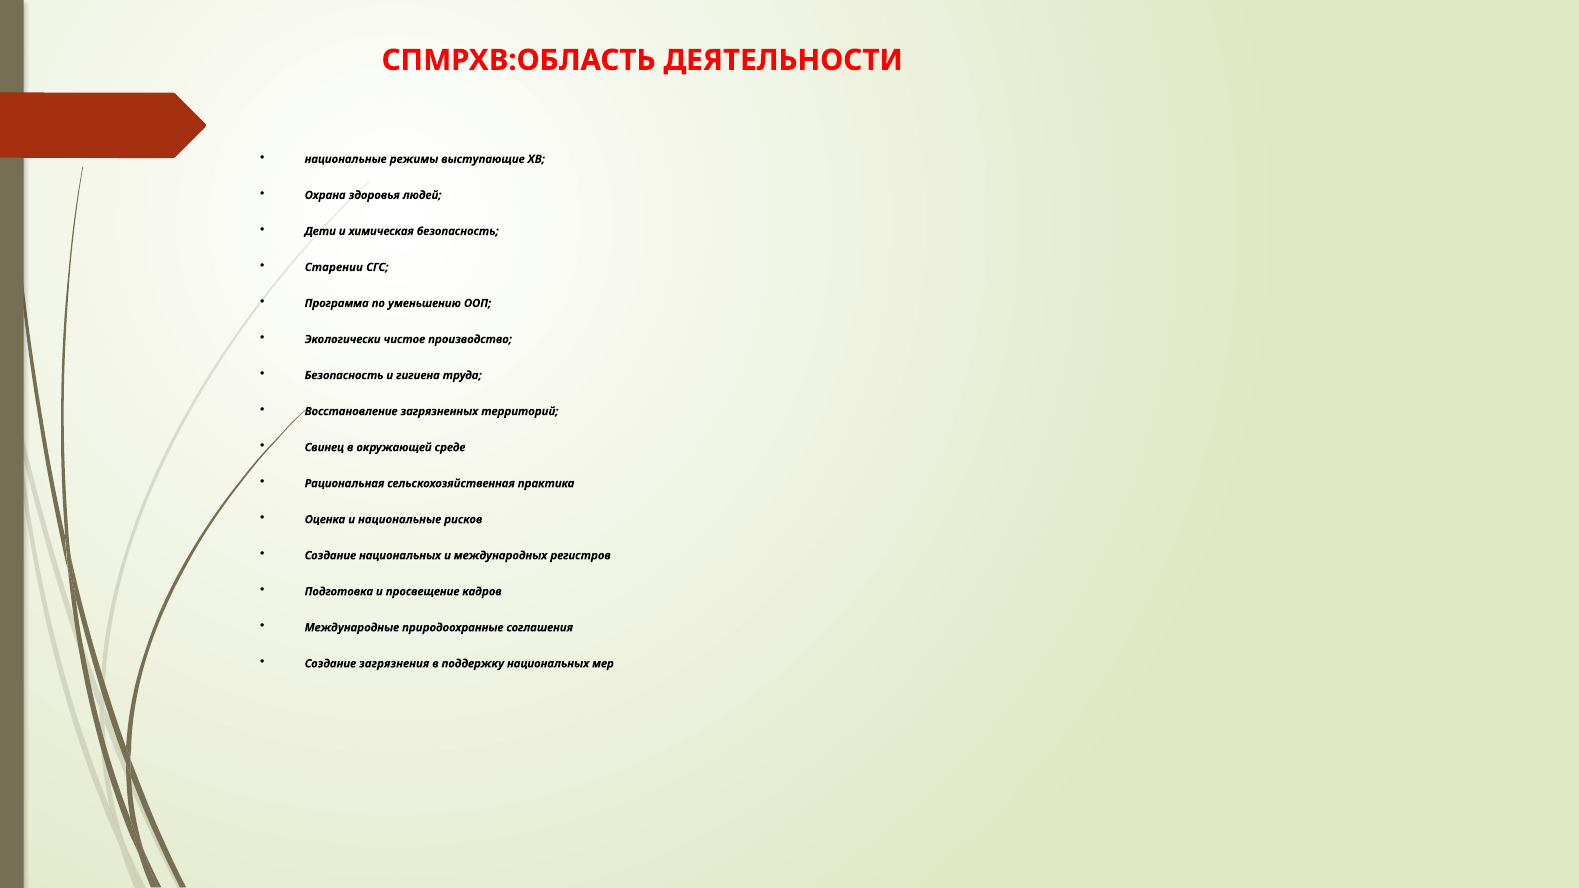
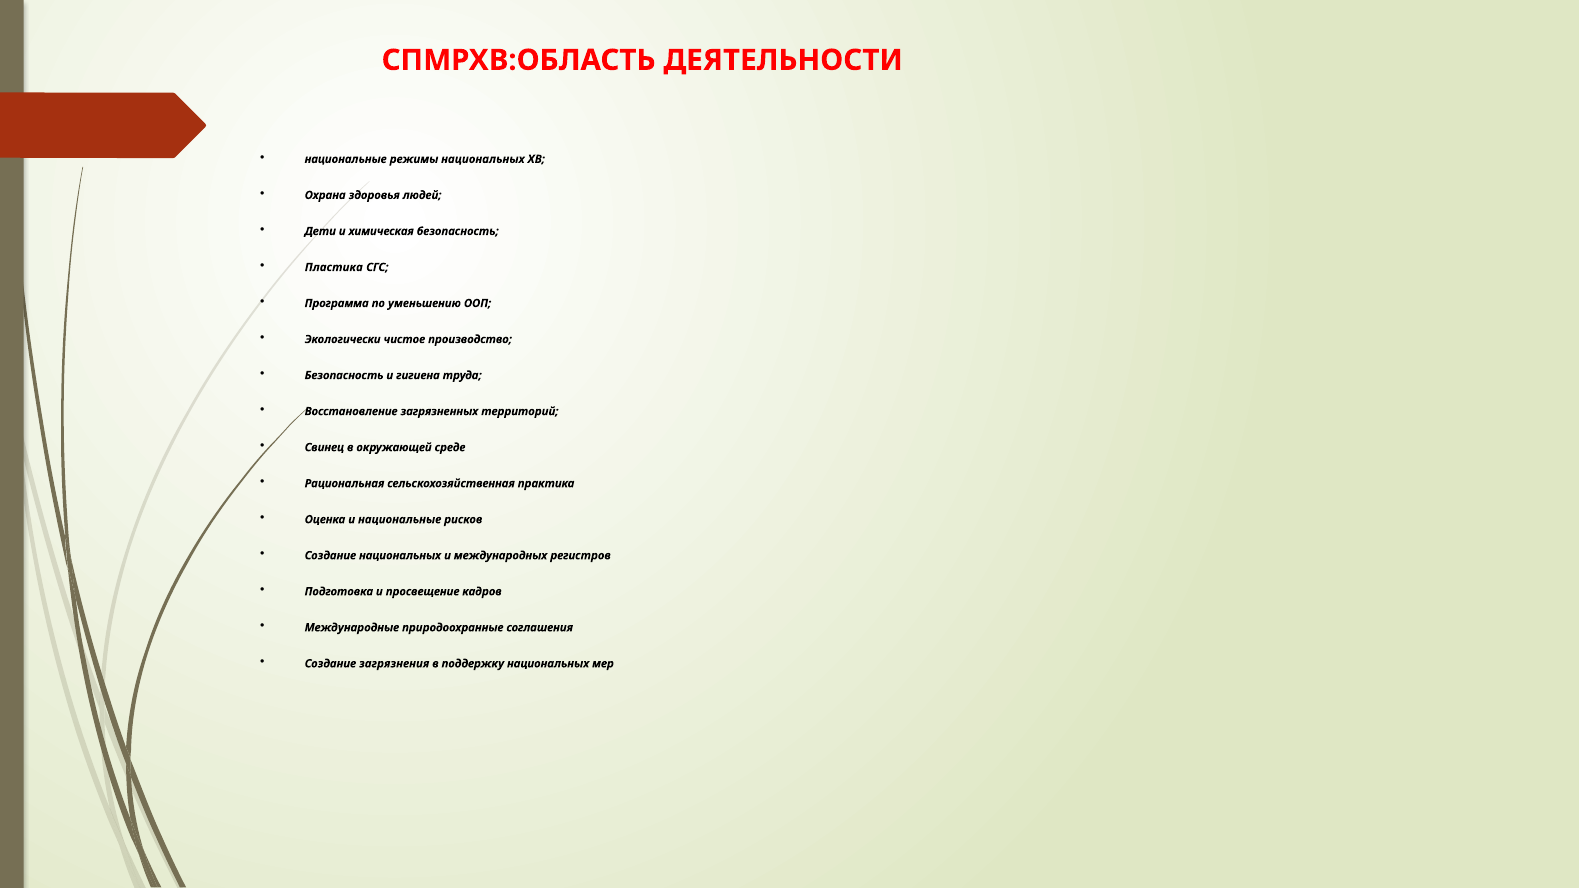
режимы выступающие: выступающие -> национальных
Старении: Старении -> Пластика
